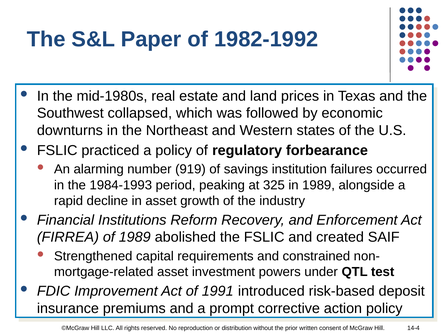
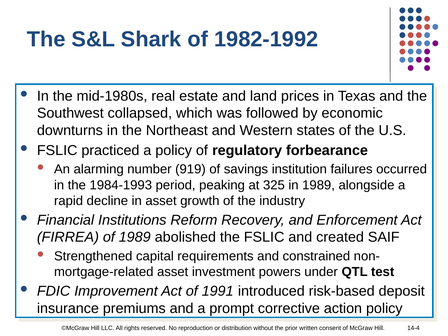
Paper: Paper -> Shark
